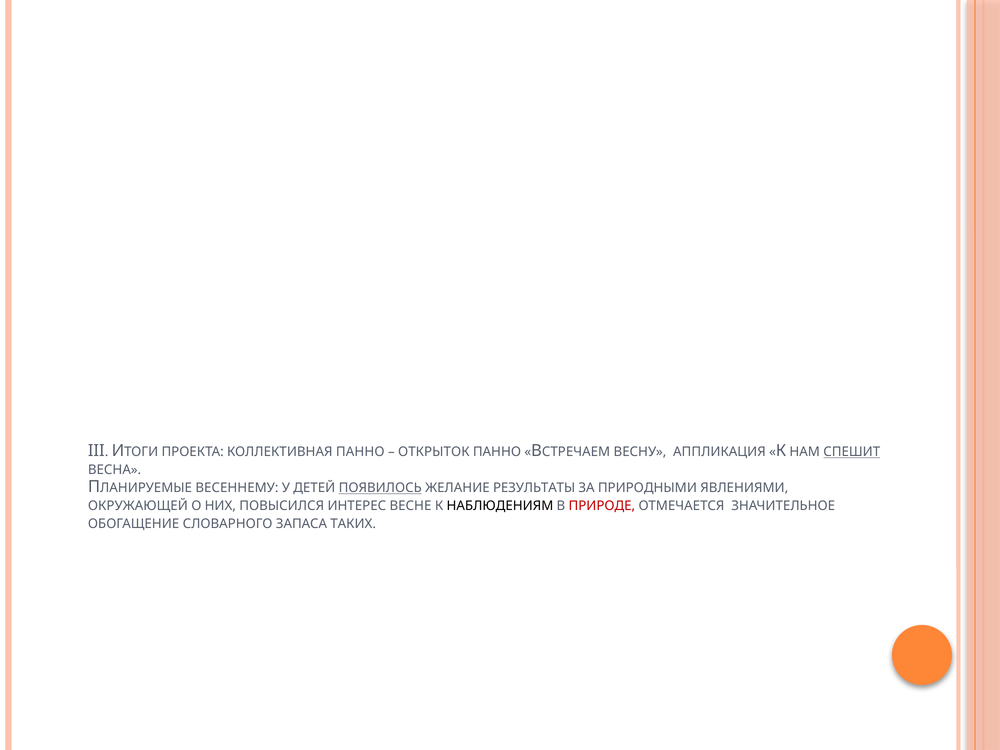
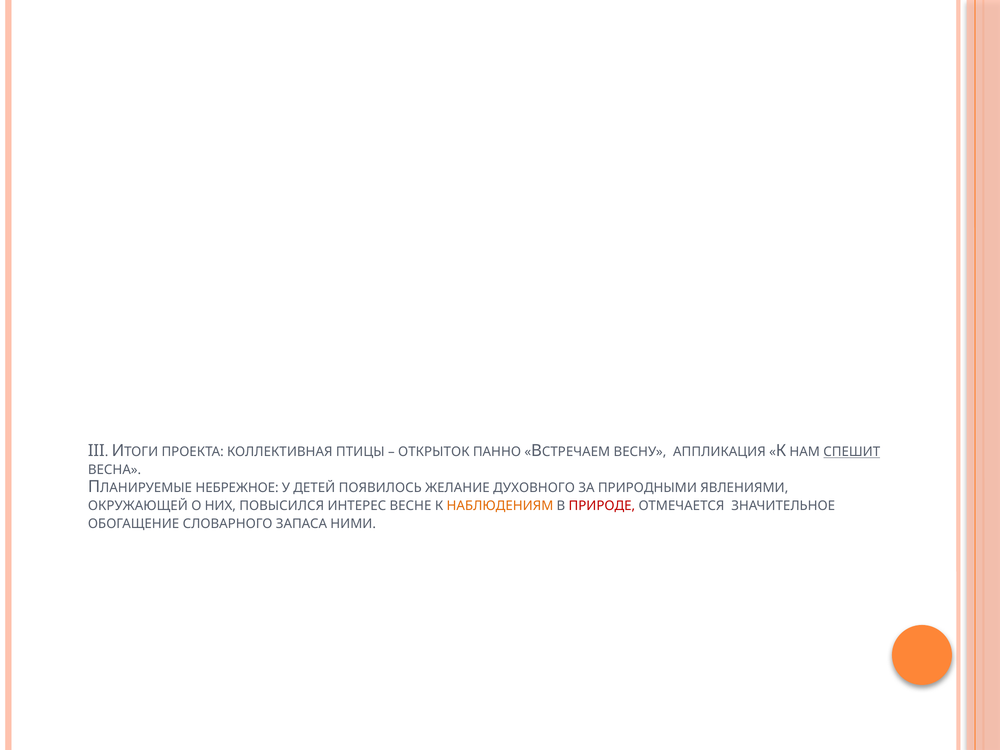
КОЛЛЕКТИВНАЯ ПАННО: ПАННО -> ПТИЦЫ
ВЕСЕННЕМУ: ВЕСЕННЕМУ -> НЕБРЕЖНОЕ
ПОЯВИЛОСЬ underline: present -> none
РЕЗУЛЬТАТЫ: РЕЗУЛЬТАТЫ -> ДУХОВНОГО
НАБЛЮДЕНИЯМ colour: black -> orange
ТАКИХ: ТАКИХ -> НИМИ
